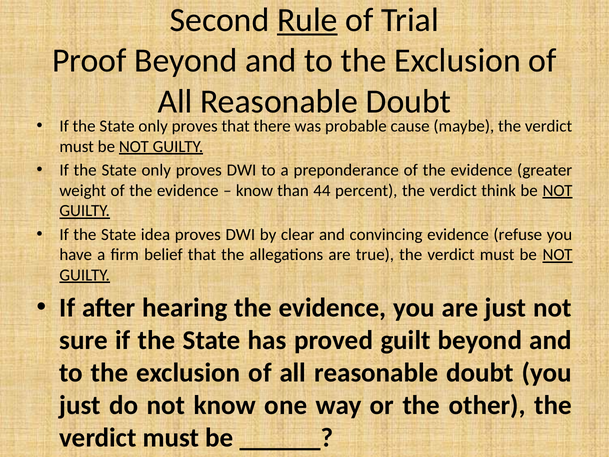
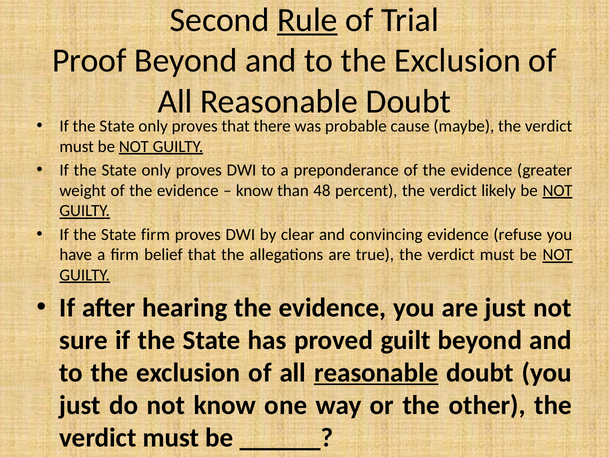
44: 44 -> 48
think: think -> likely
State idea: idea -> firm
reasonable at (376, 372) underline: none -> present
